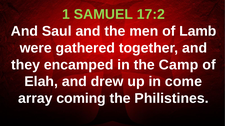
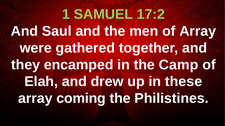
of Lamb: Lamb -> Array
come: come -> these
